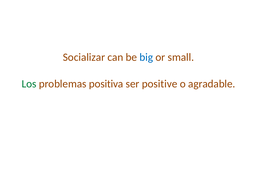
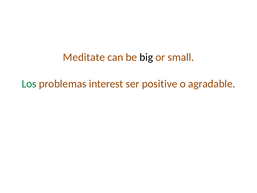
Socializar: Socializar -> Meditate
big colour: blue -> black
positiva: positiva -> interest
